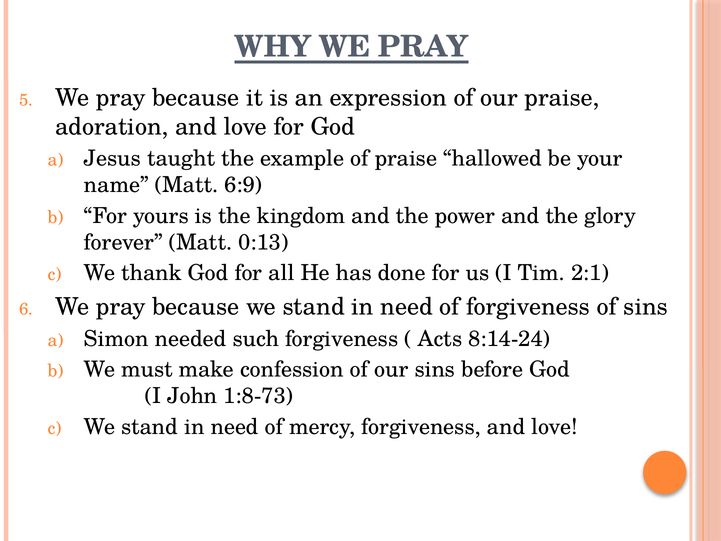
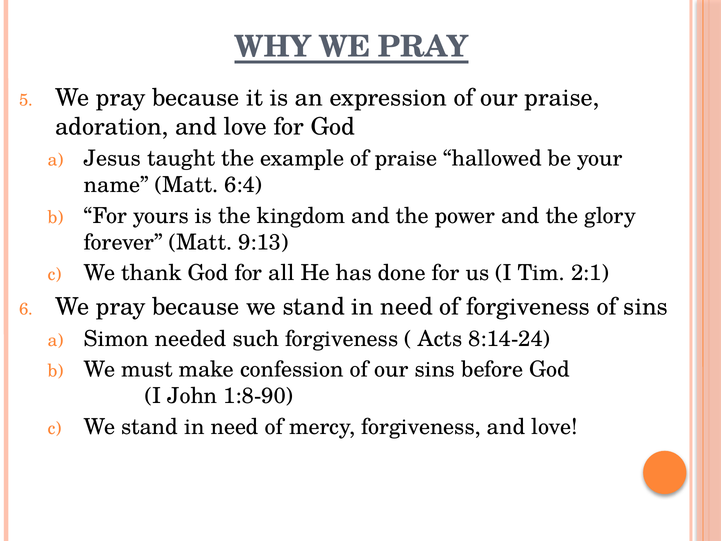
6:9: 6:9 -> 6:4
0:13: 0:13 -> 9:13
1:8-73: 1:8-73 -> 1:8-90
